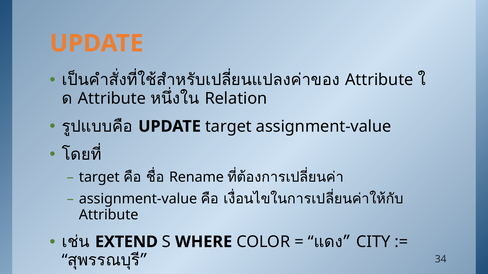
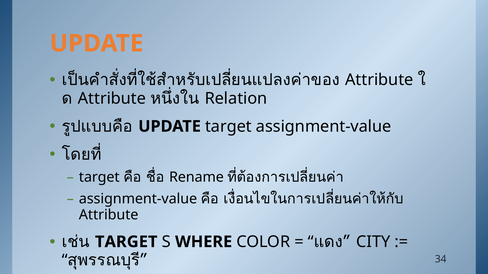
EXTEND at (126, 242): EXTEND -> TARGET
